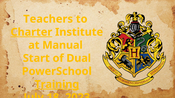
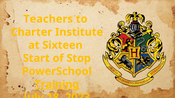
Charter underline: present -> none
Manual: Manual -> Sixteen
Dual: Dual -> Stop
